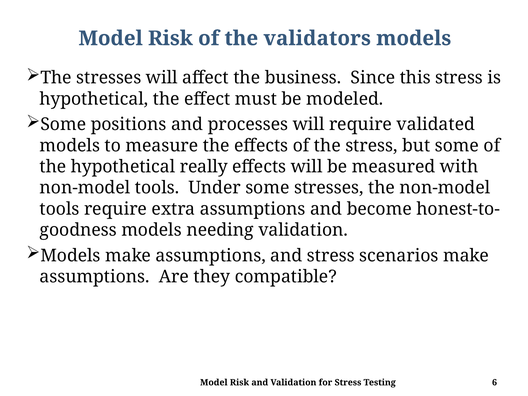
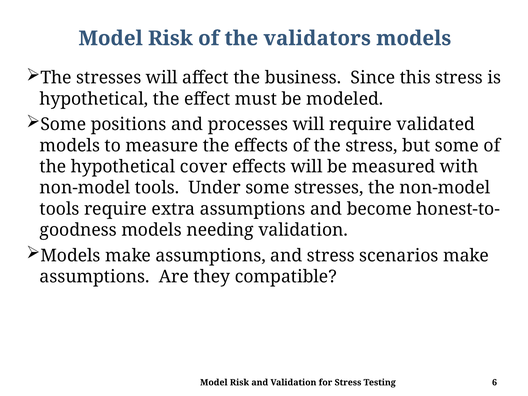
really: really -> cover
